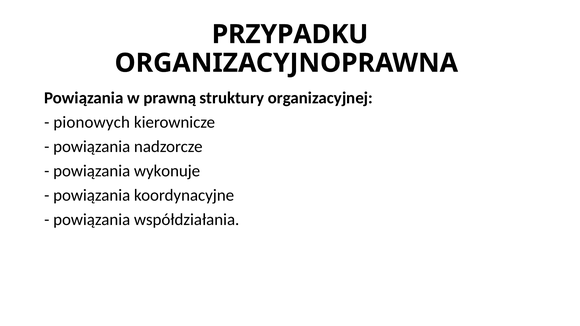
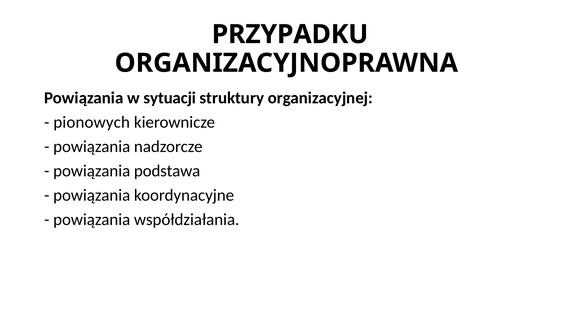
prawną: prawną -> sytuacji
wykonuje: wykonuje -> podstawa
